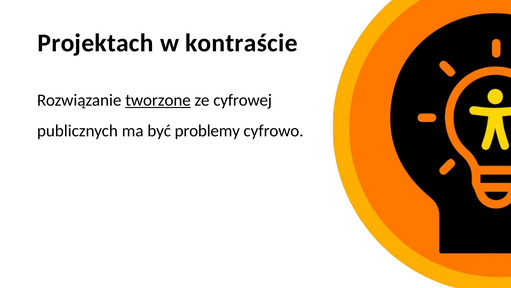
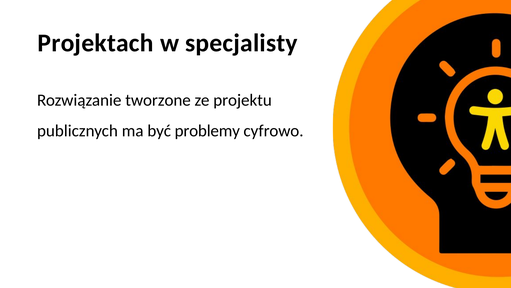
kontraście: kontraście -> specjalisty
tworzone underline: present -> none
cyfrowej: cyfrowej -> projektu
